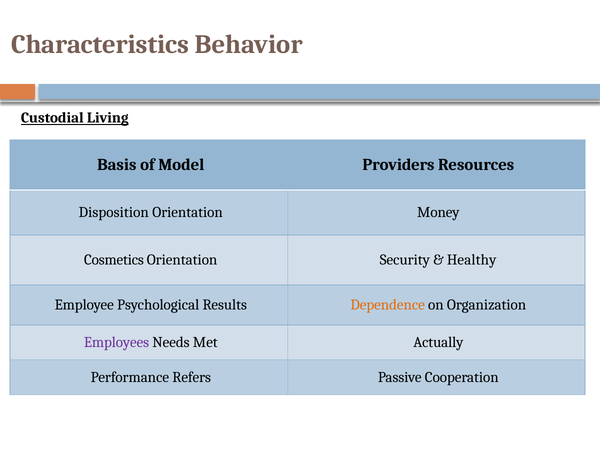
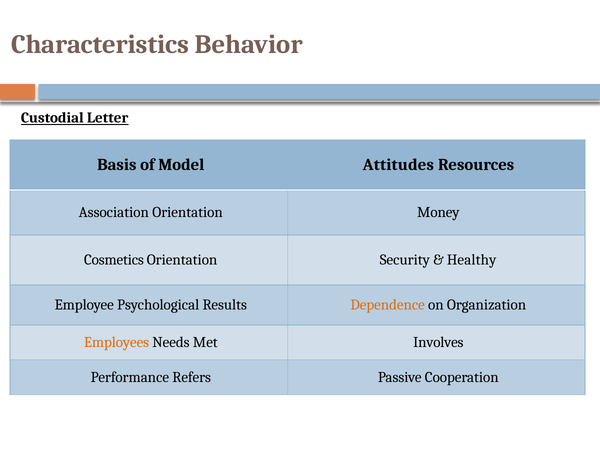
Living: Living -> Letter
Providers: Providers -> Attitudes
Disposition: Disposition -> Association
Employees colour: purple -> orange
Actually: Actually -> Involves
